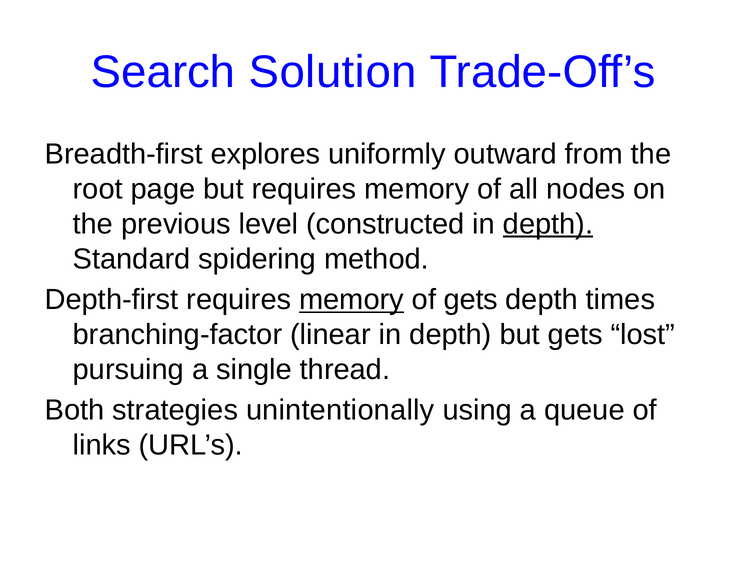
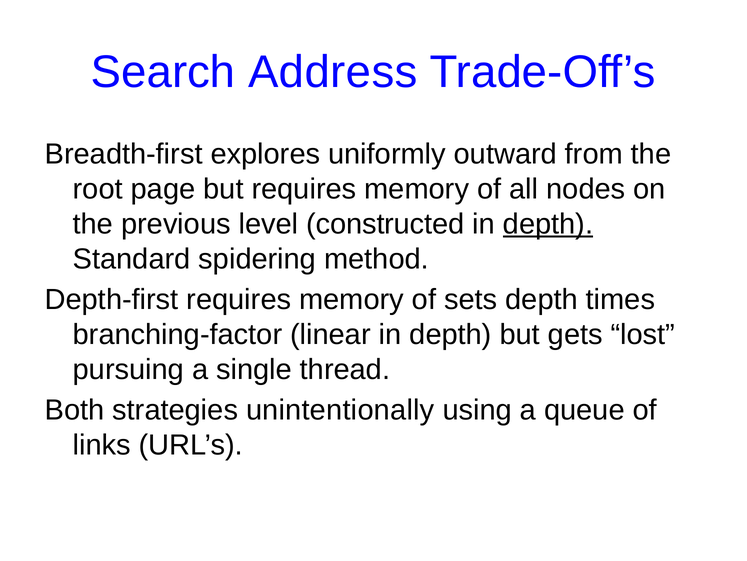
Solution: Solution -> Address
memory at (352, 299) underline: present -> none
of gets: gets -> sets
